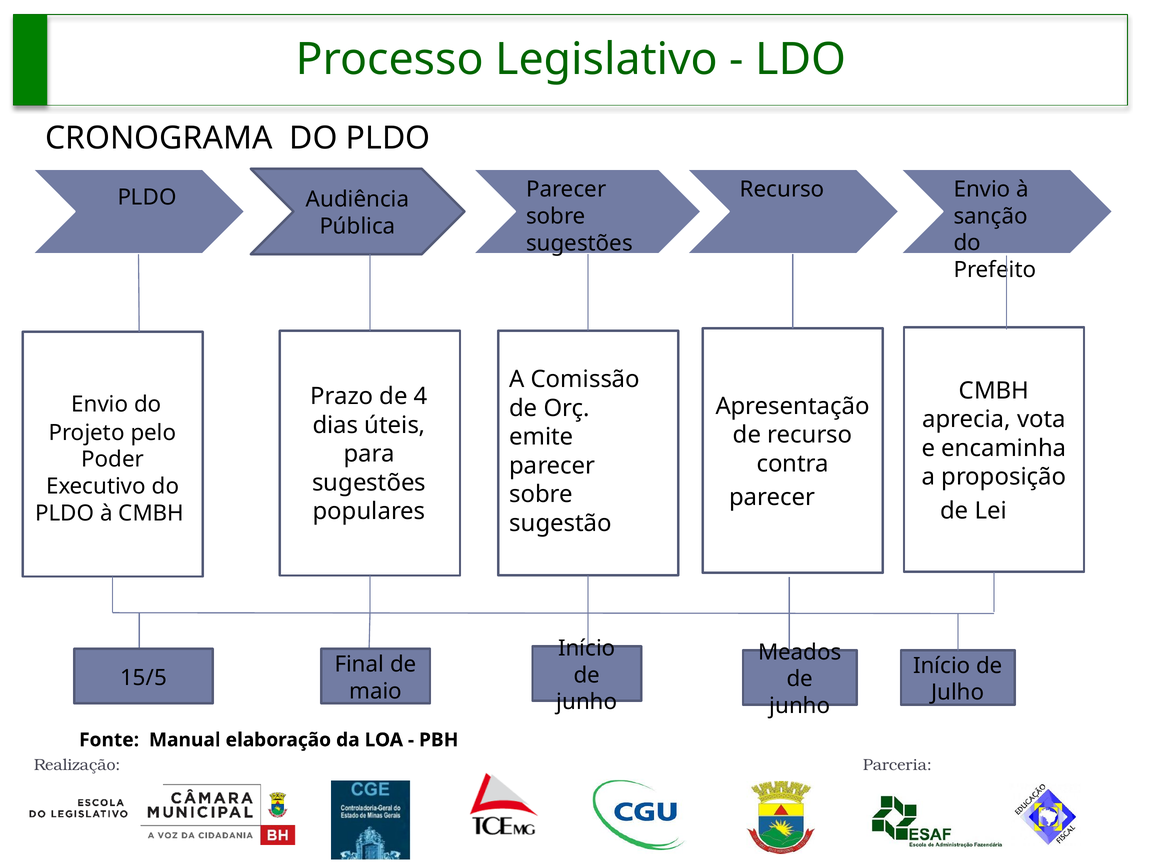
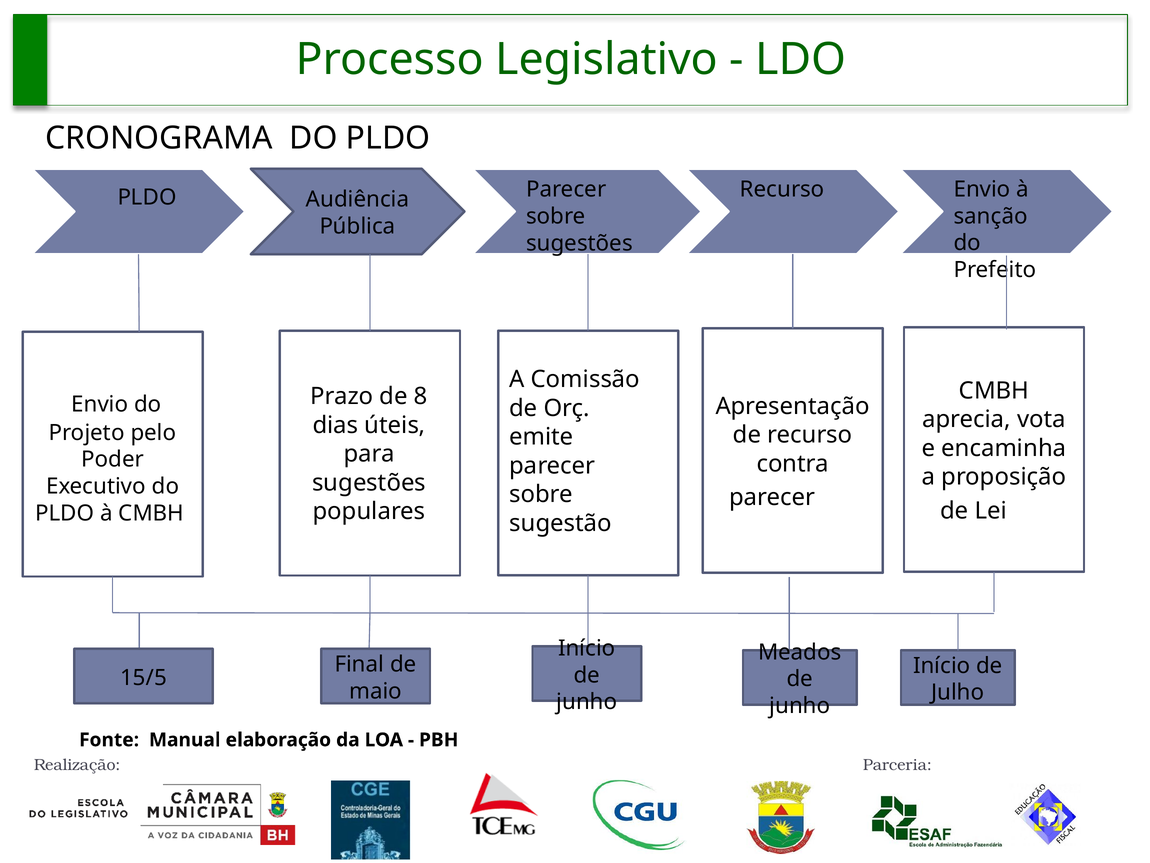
4: 4 -> 8
